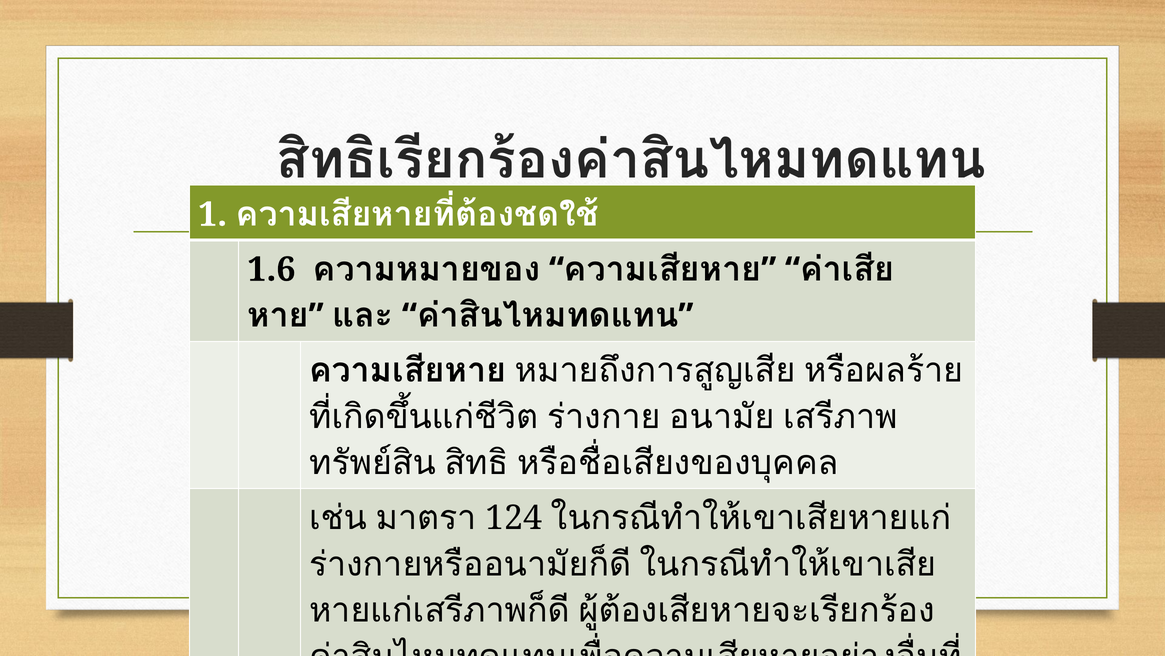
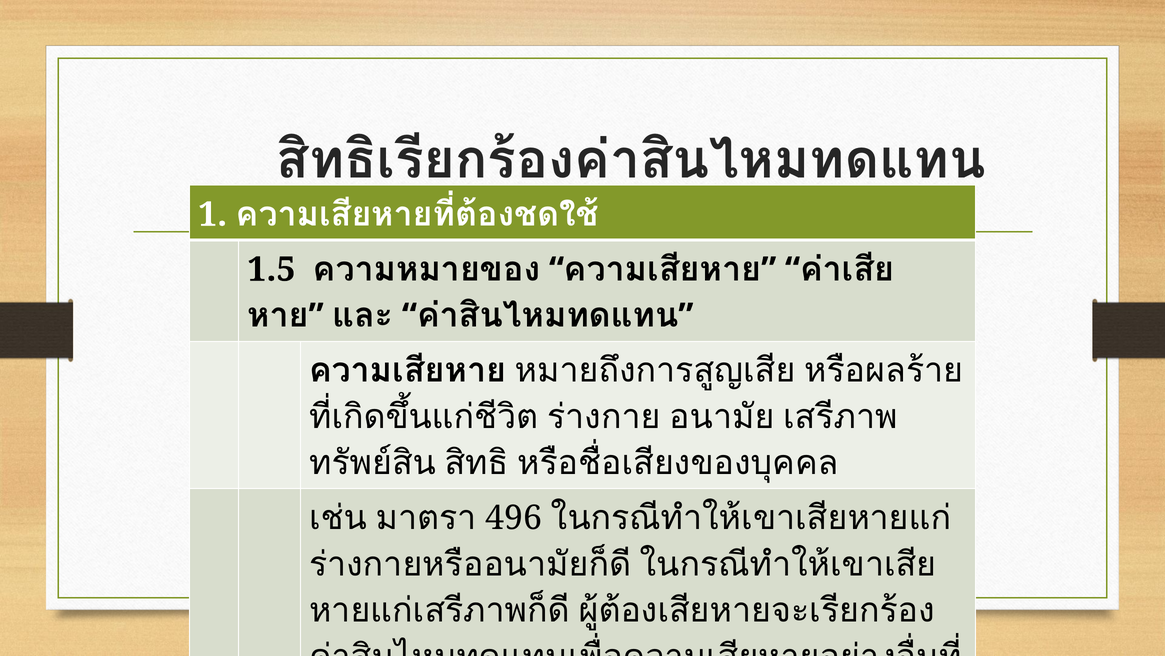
1.6: 1.6 -> 1.5
124: 124 -> 496
